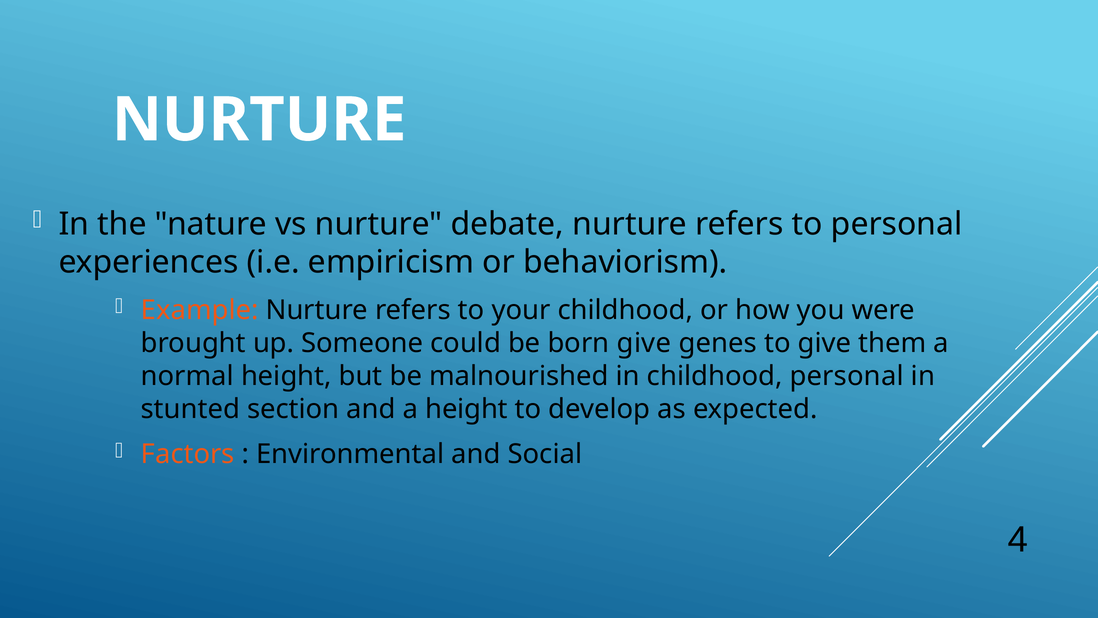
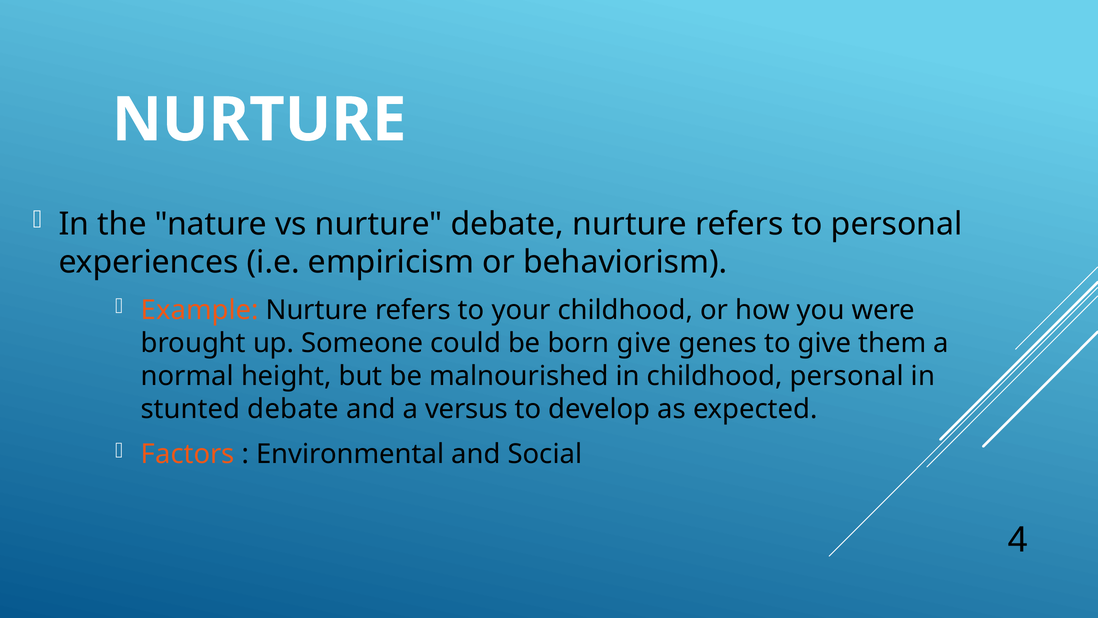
stunted section: section -> debate
a height: height -> versus
